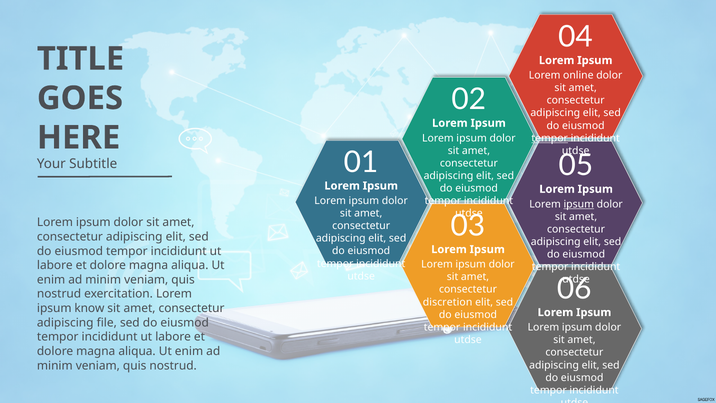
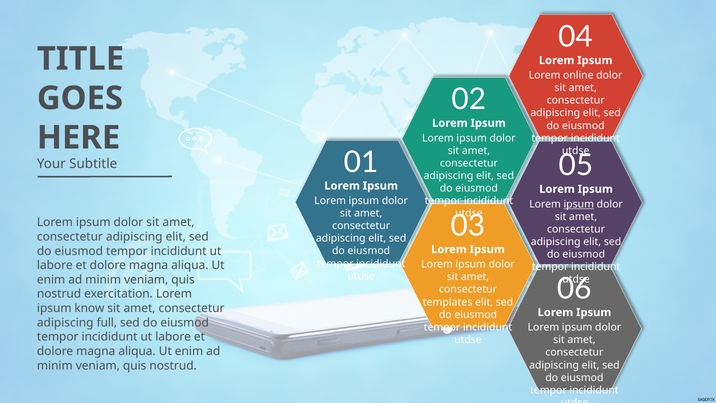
tempor at (550, 138) underline: present -> none
discretion: discretion -> templates
file: file -> full
